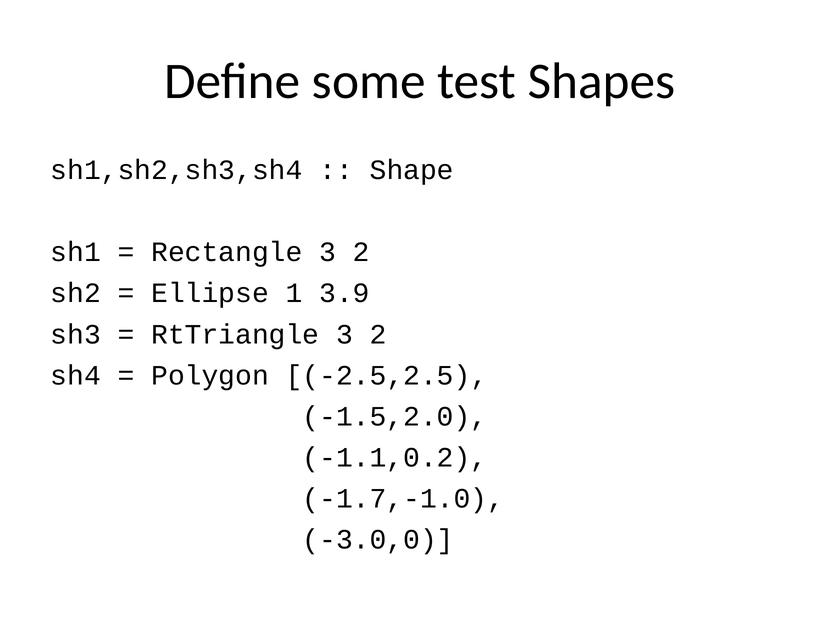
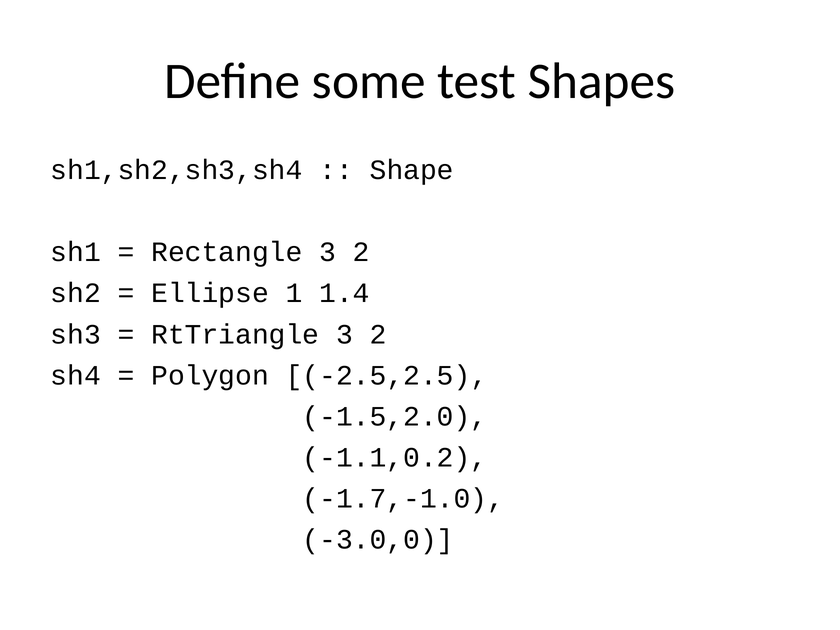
3.9: 3.9 -> 1.4
